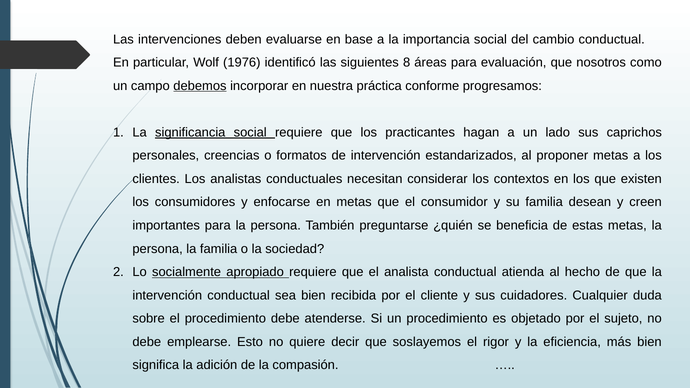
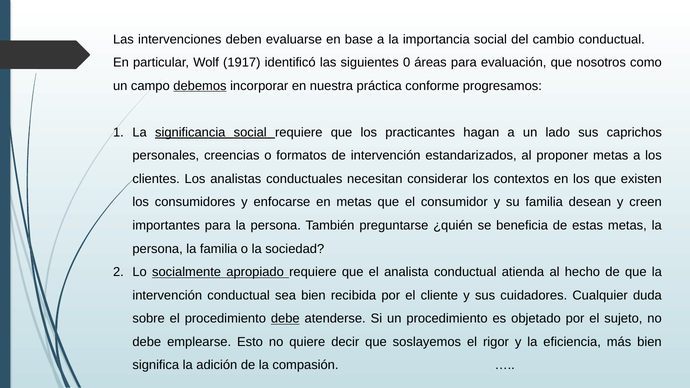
1976: 1976 -> 1917
8: 8 -> 0
debe at (285, 319) underline: none -> present
